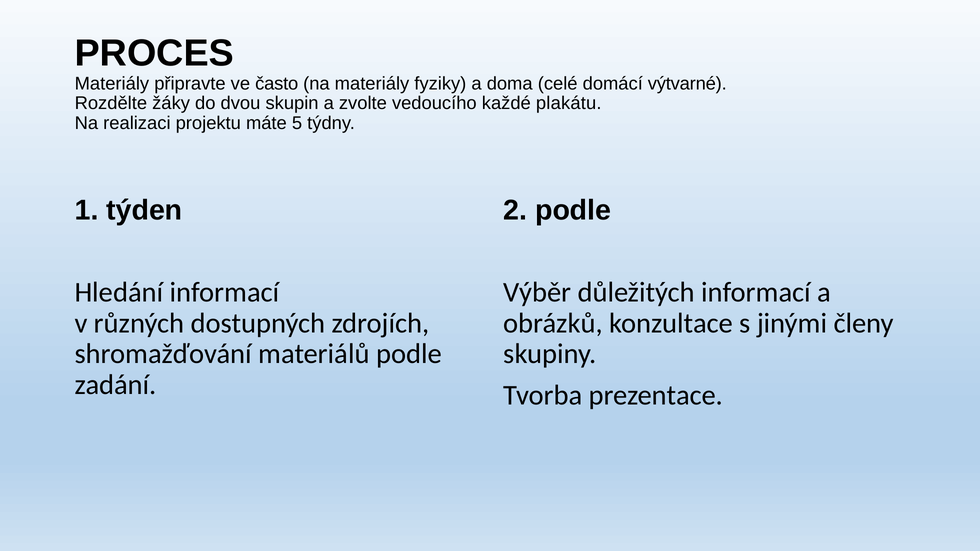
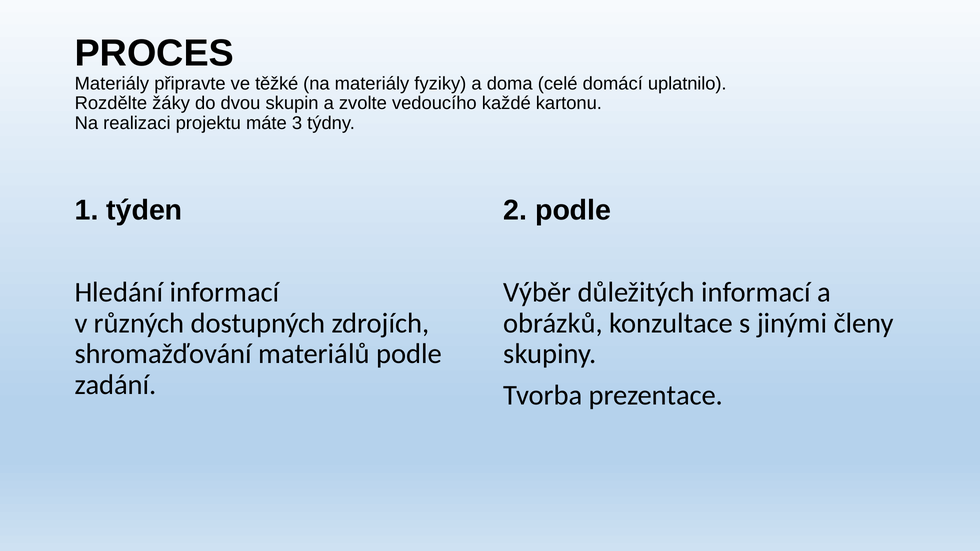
často: často -> těžké
výtvarné: výtvarné -> uplatnilo
plakátu: plakátu -> kartonu
5: 5 -> 3
